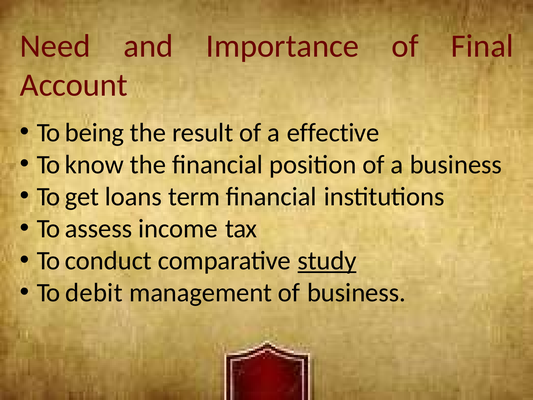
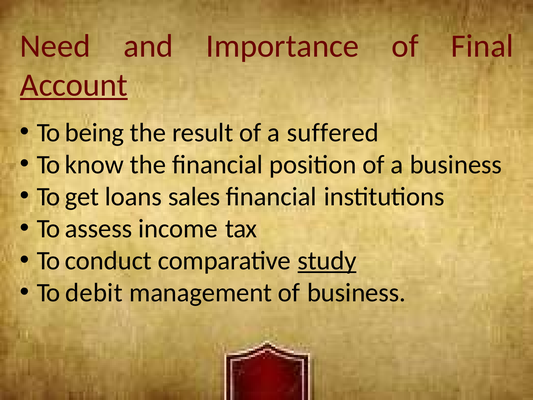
Account underline: none -> present
effective: effective -> suffered
term: term -> sales
